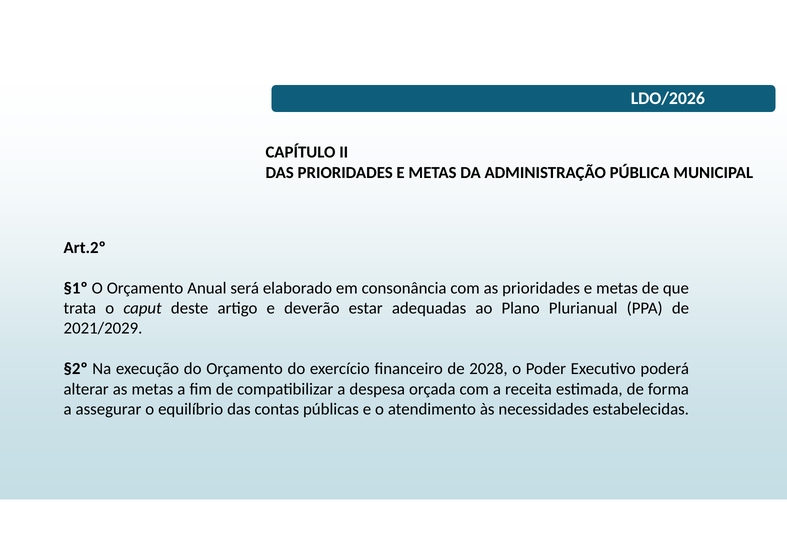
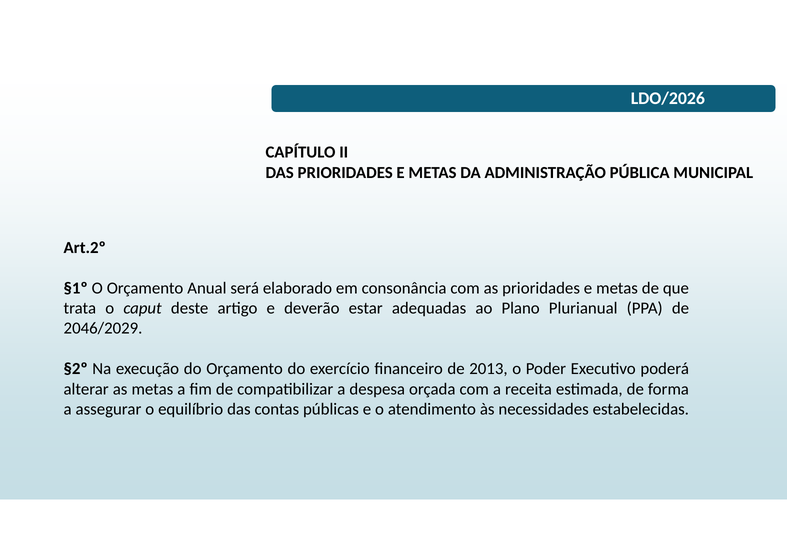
2021/2029: 2021/2029 -> 2046/2029
2028: 2028 -> 2013
